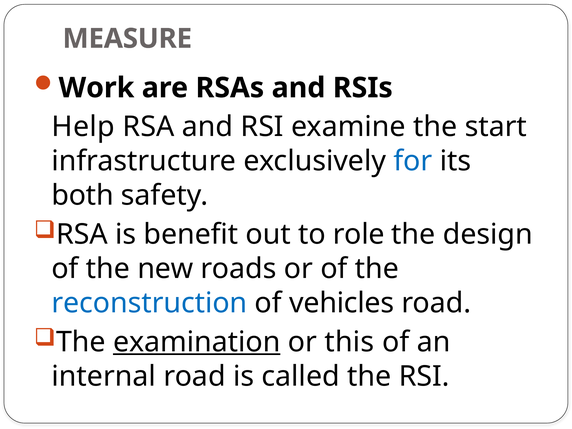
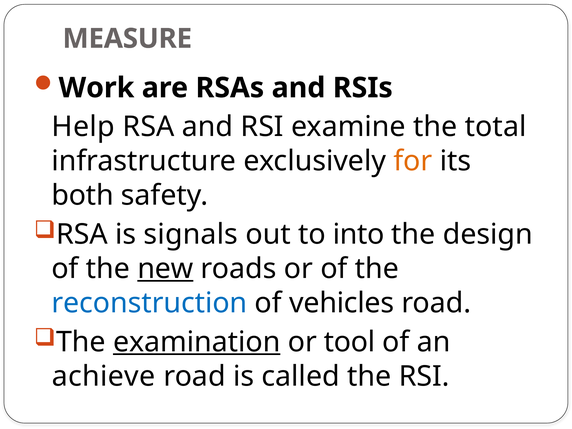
start: start -> total
for colour: blue -> orange
benefit: benefit -> signals
role: role -> into
new underline: none -> present
this: this -> tool
internal: internal -> achieve
